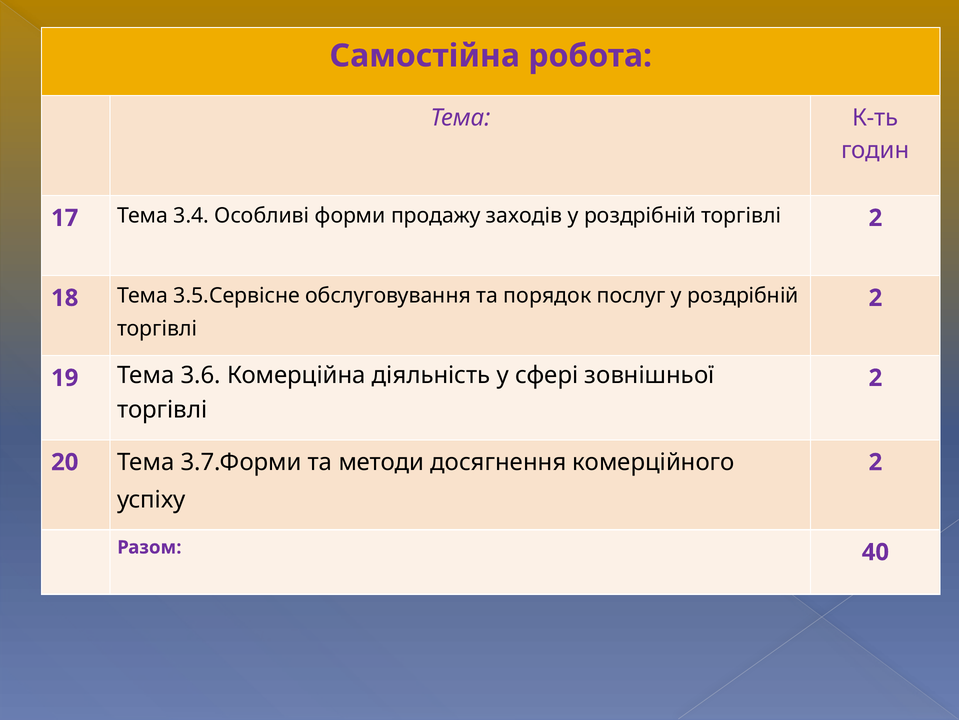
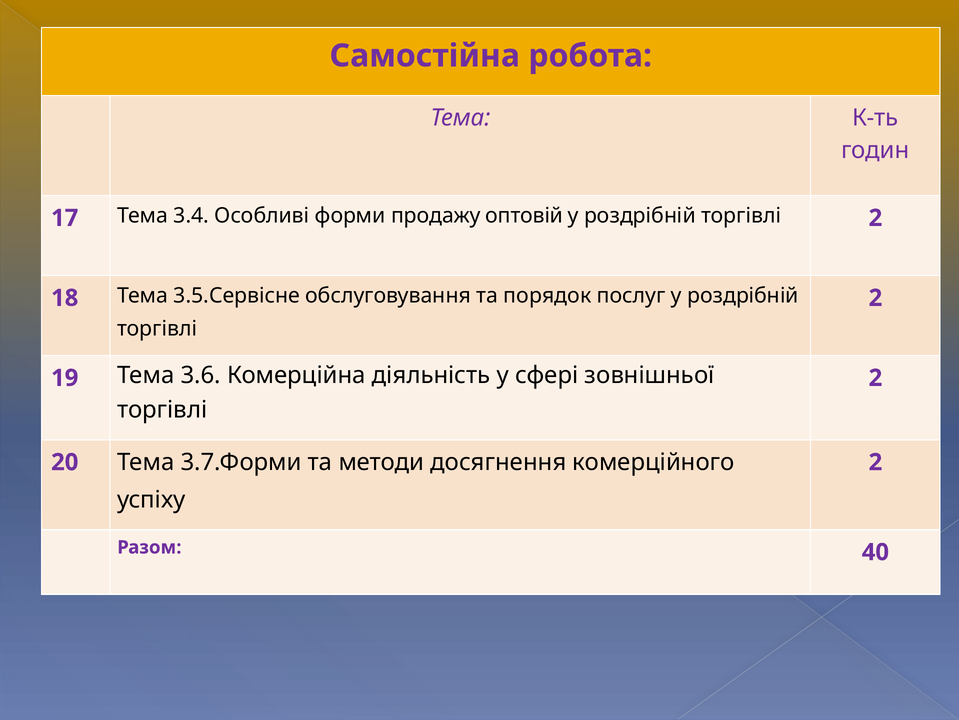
заходів: заходів -> оптовій
